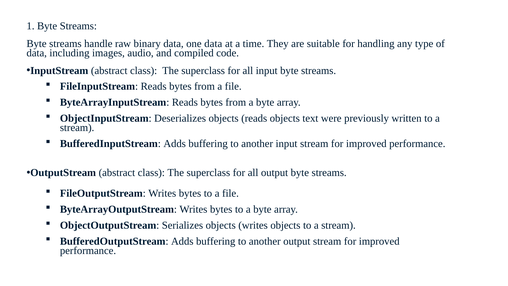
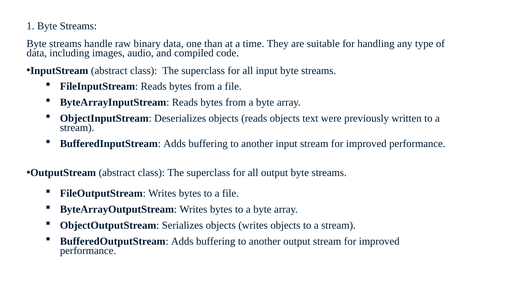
one data: data -> than
